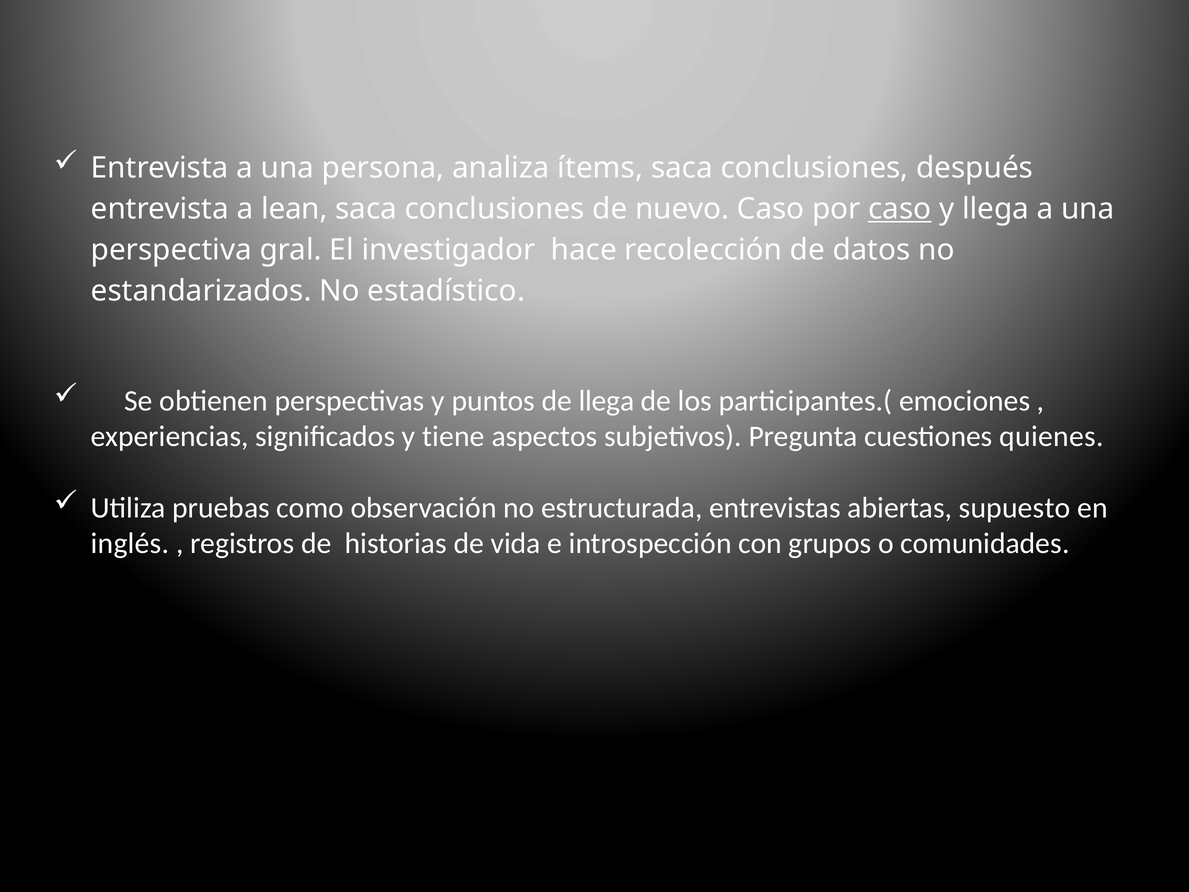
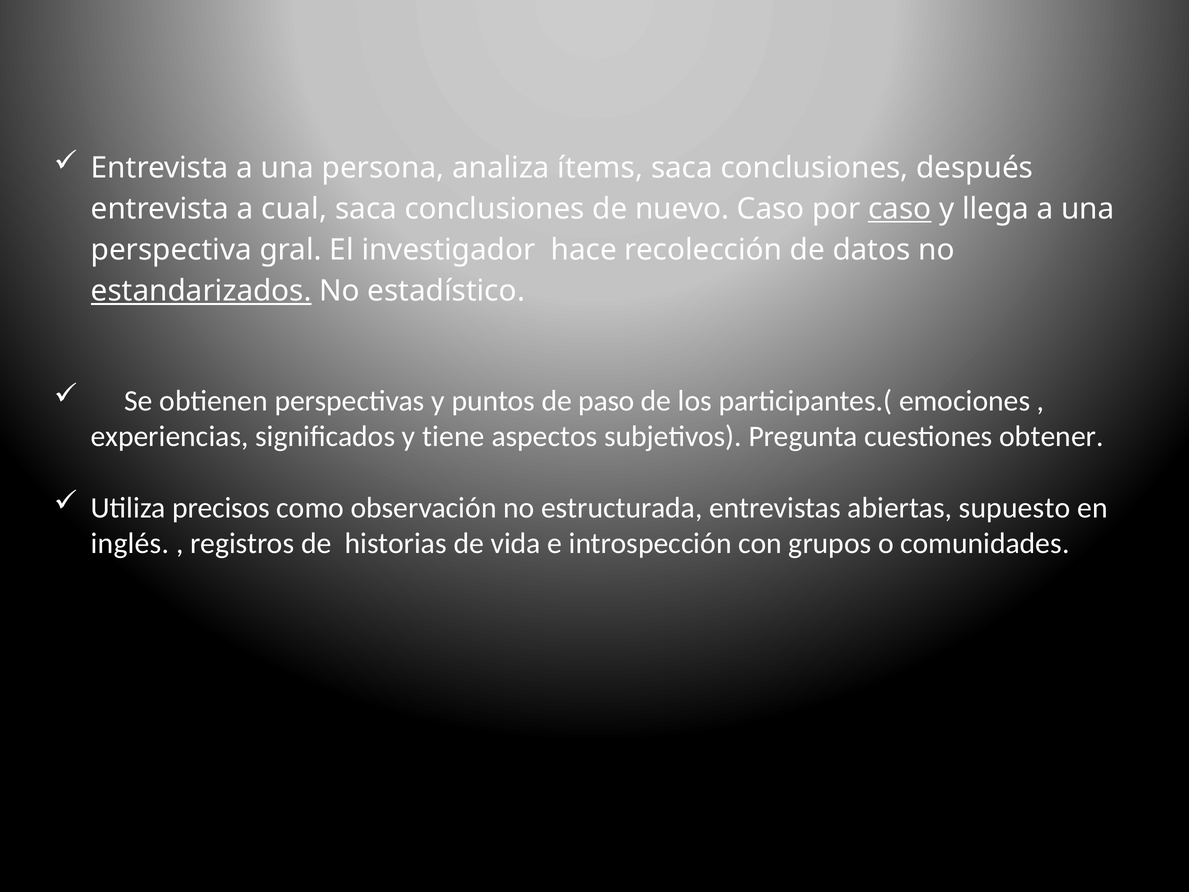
lean: lean -> cual
estandarizados underline: none -> present
de llega: llega -> paso
quienes: quienes -> obtener
pruebas: pruebas -> precisos
